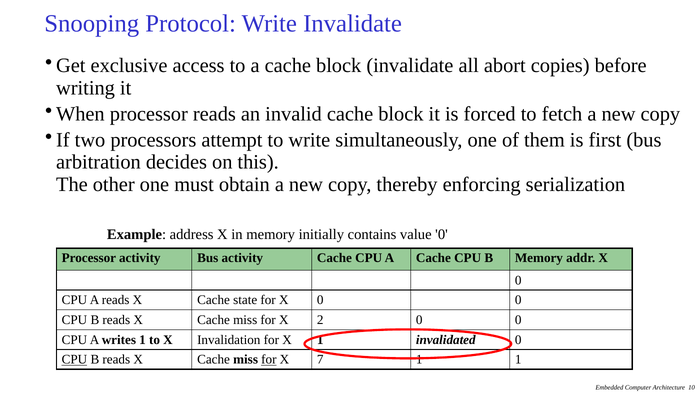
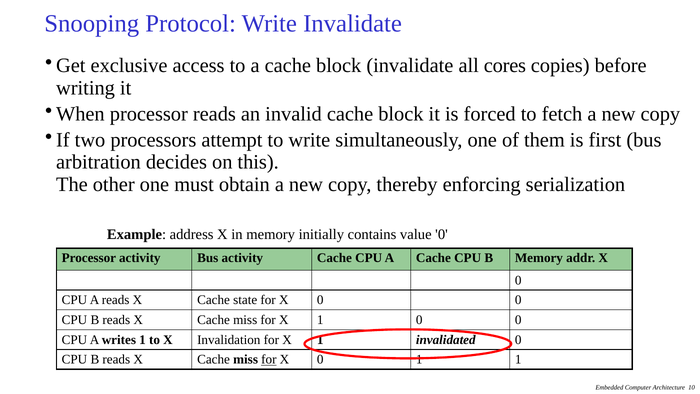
abort: abort -> cores
miss for X 2: 2 -> 1
CPU at (74, 359) underline: present -> none
7 at (320, 359): 7 -> 0
